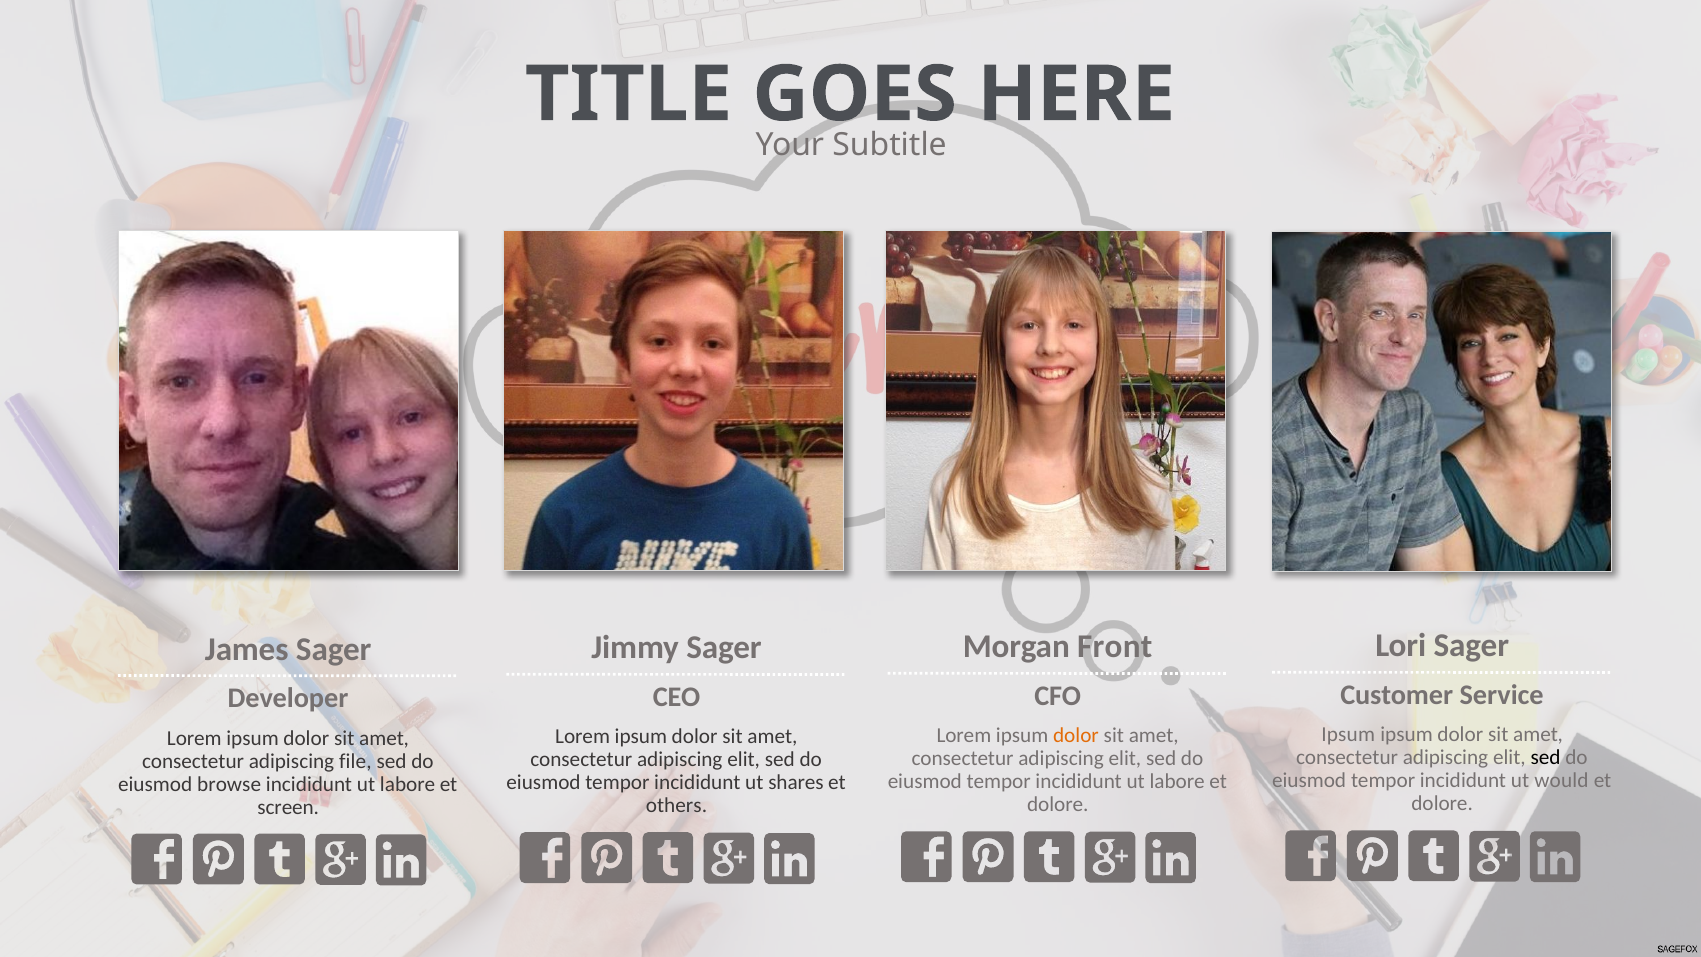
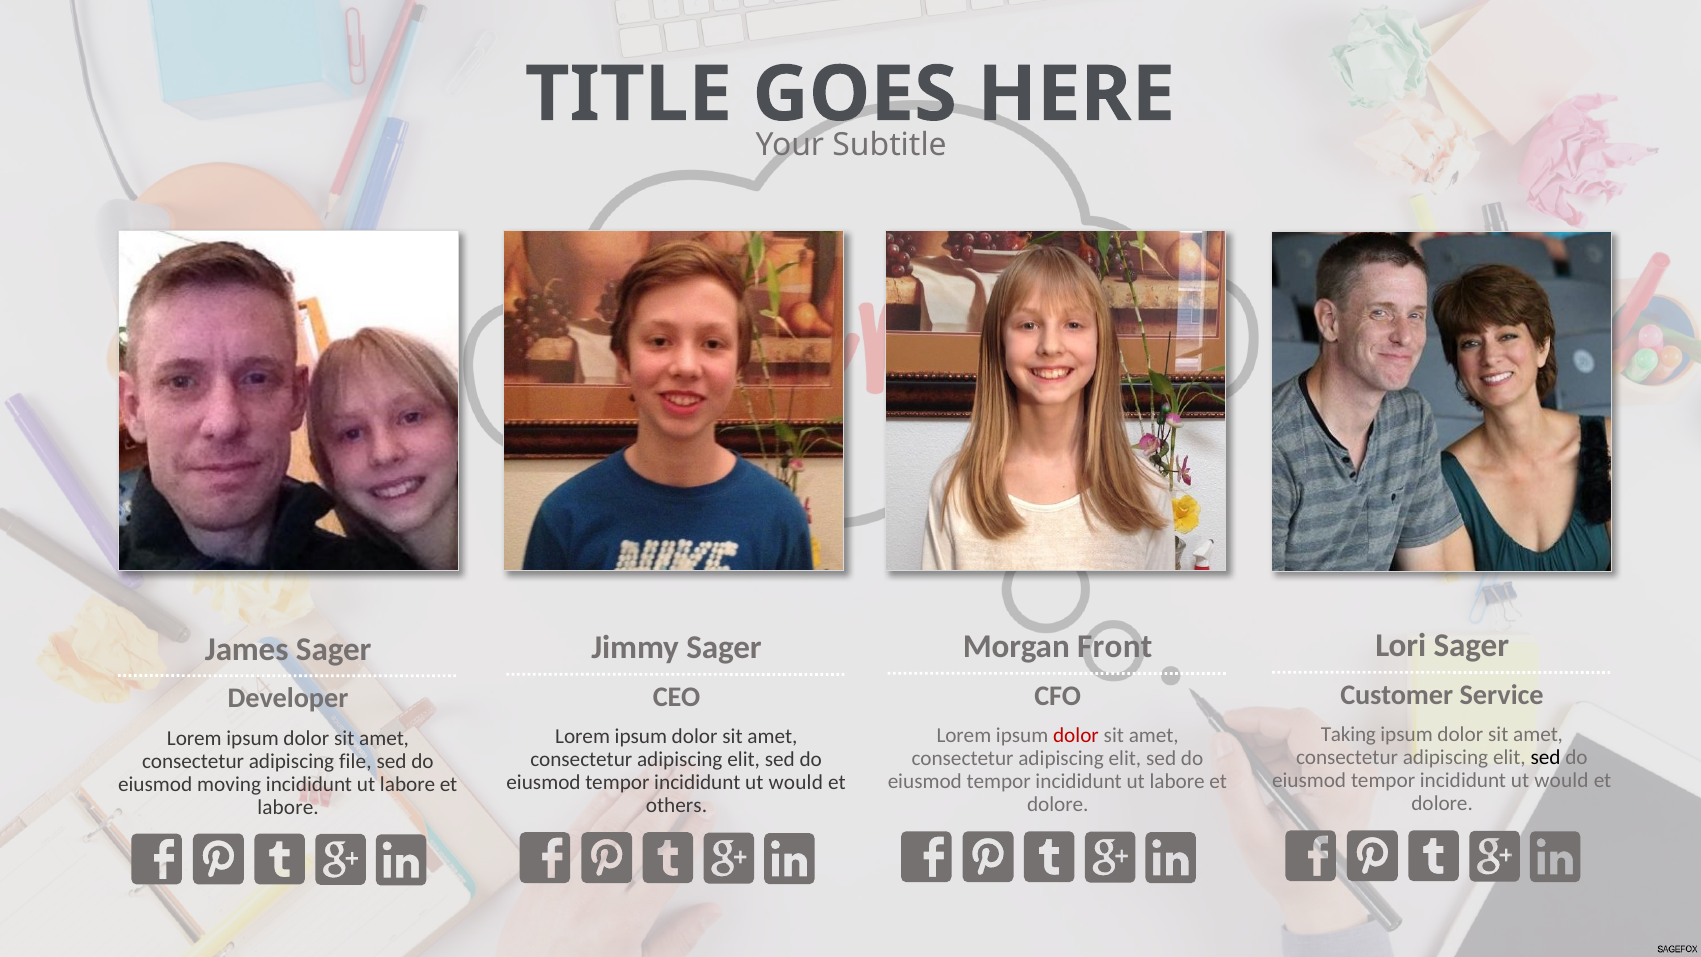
Ipsum at (1348, 735): Ipsum -> Taking
dolor at (1076, 736) colour: orange -> red
shares at (796, 783): shares -> would
browse: browse -> moving
screen at (288, 807): screen -> labore
